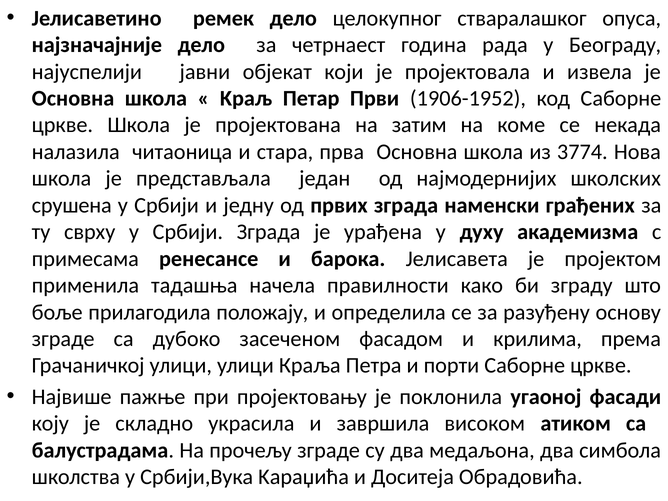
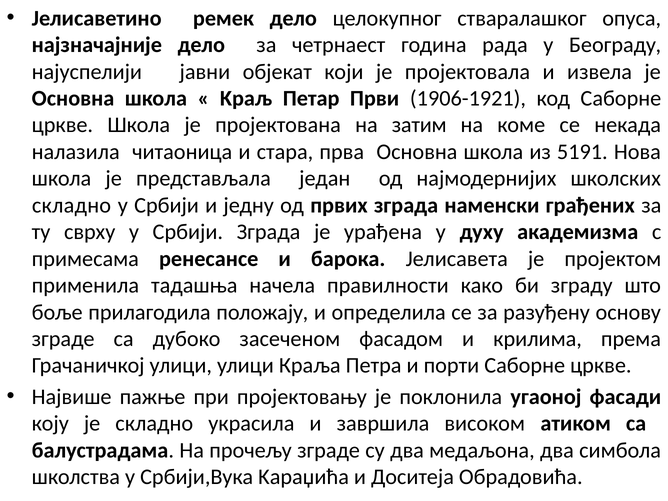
1906-1952: 1906-1952 -> 1906-1921
3774: 3774 -> 5191
срушена at (72, 205): срушена -> складно
